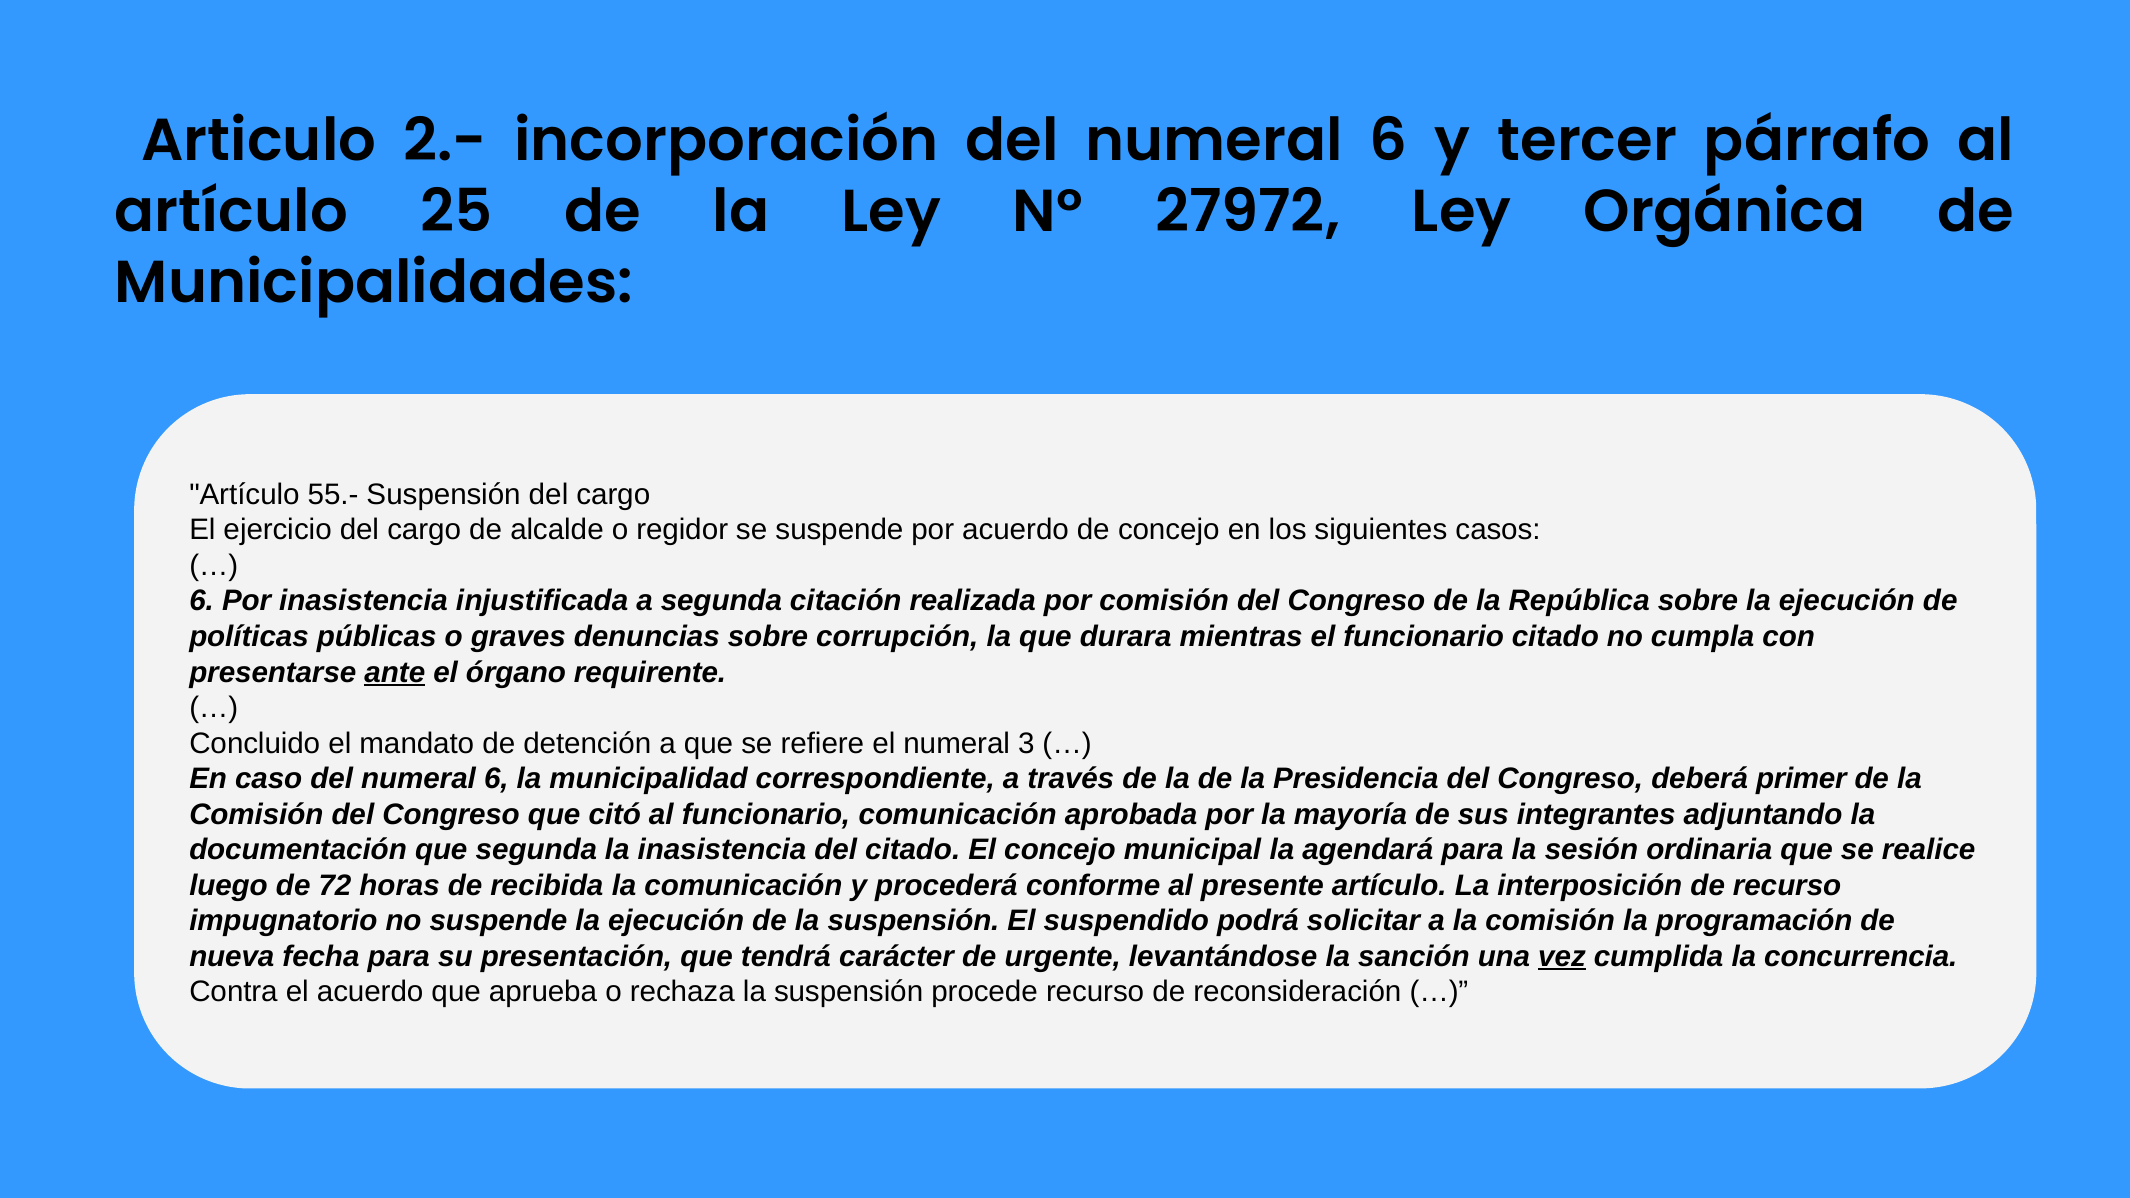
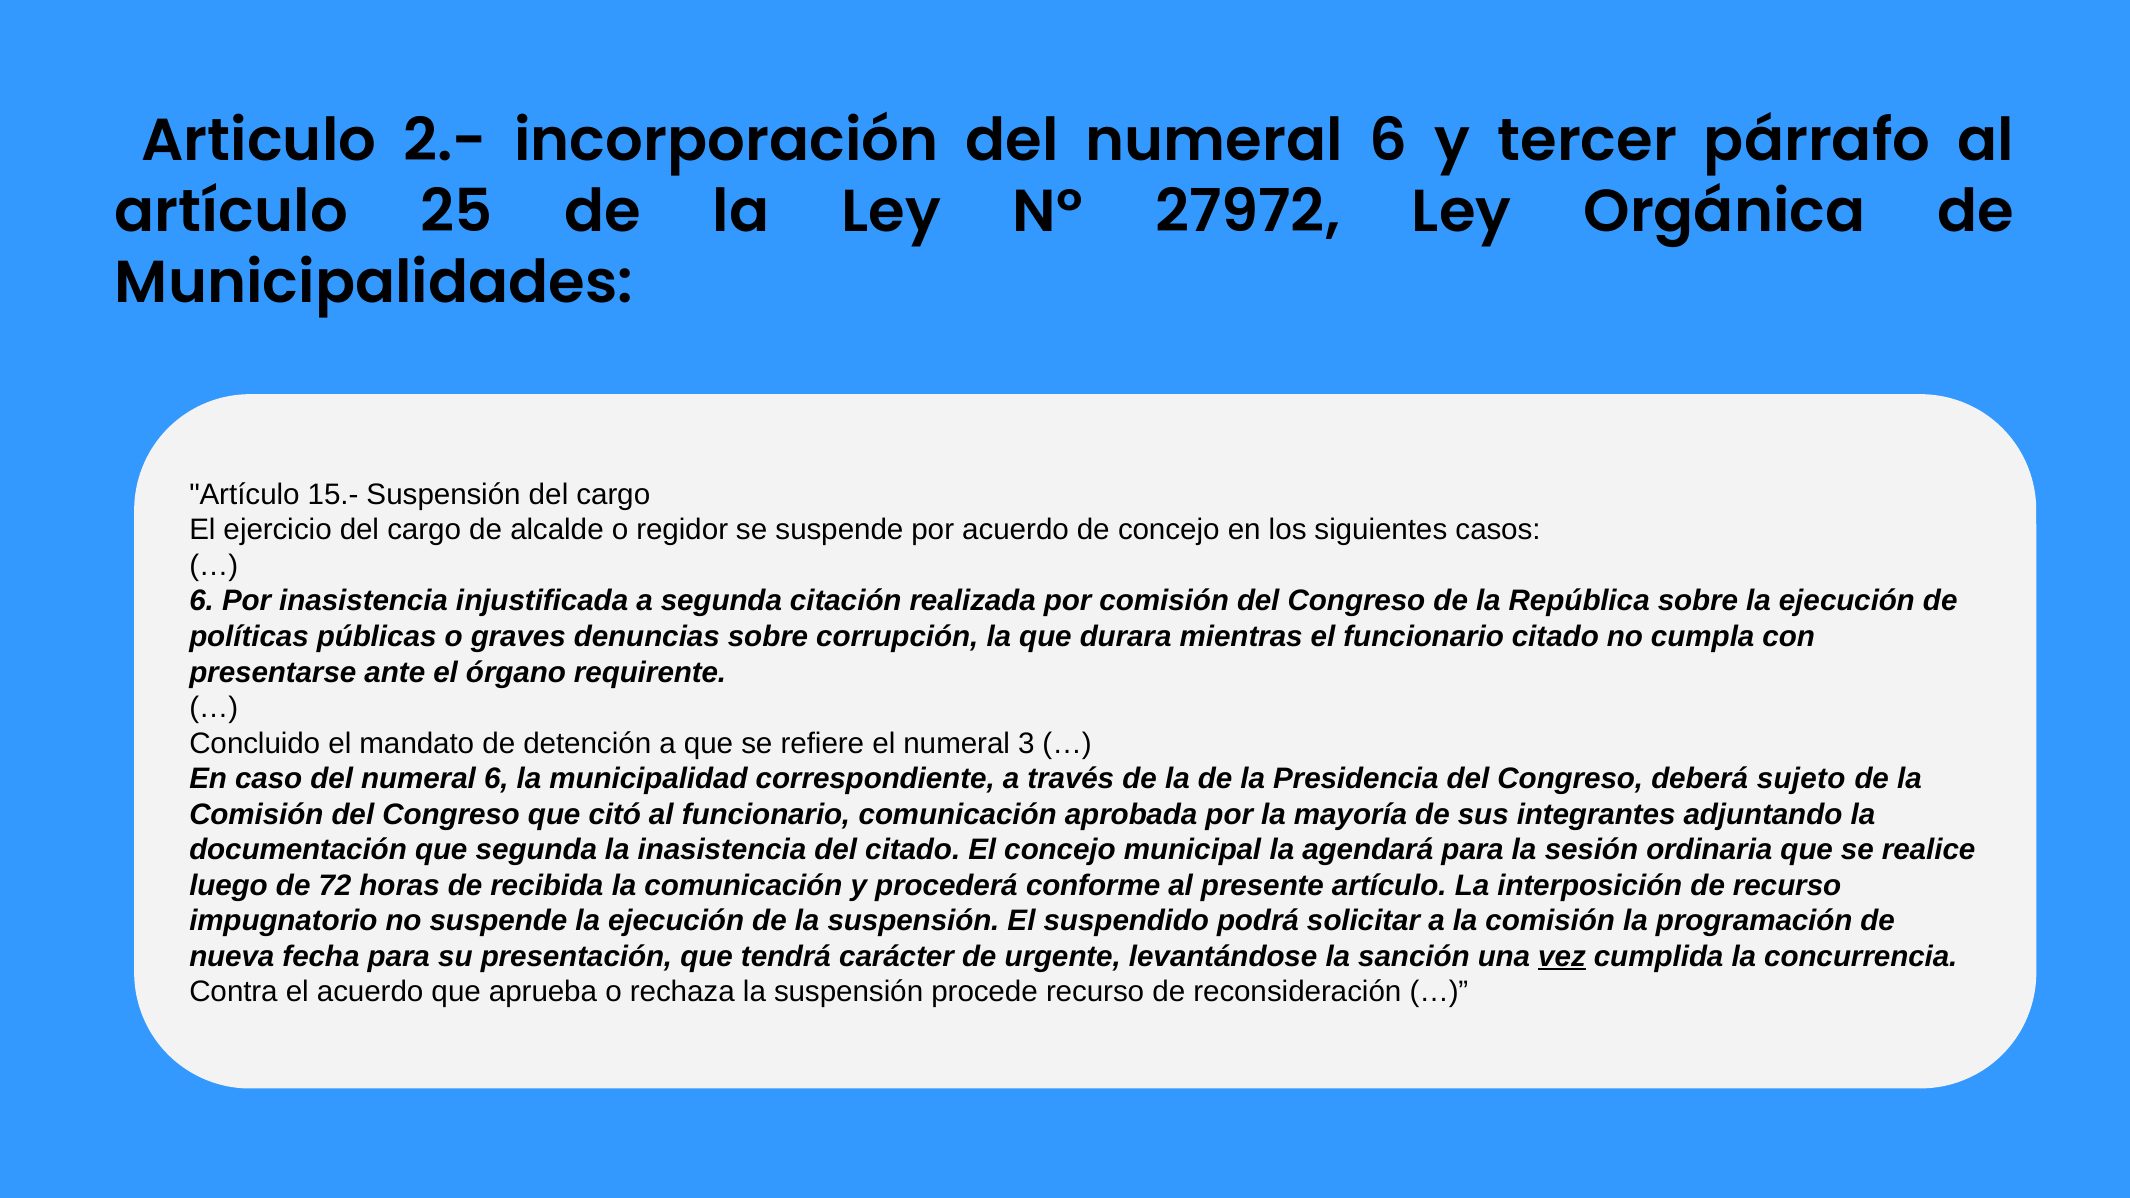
55.-: 55.- -> 15.-
ante underline: present -> none
primer: primer -> sujeto
